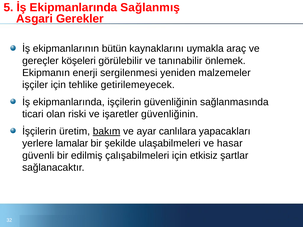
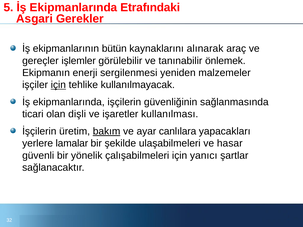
Sağlanmış: Sağlanmış -> Etrafındaki
uymakla: uymakla -> alınarak
köşeleri: köşeleri -> işlemler
için at (58, 85) underline: none -> present
getirilemeyecek: getirilemeyecek -> kullanılmayacak
riski: riski -> dişli
işaretler güvenliğinin: güvenliğinin -> kullanılması
edilmiş: edilmiş -> yönelik
etkisiz: etkisiz -> yanıcı
